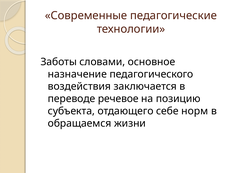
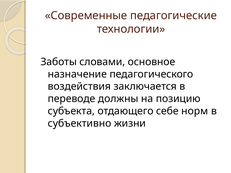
речевое: речевое -> должны
обращаемся: обращаемся -> субъективно
